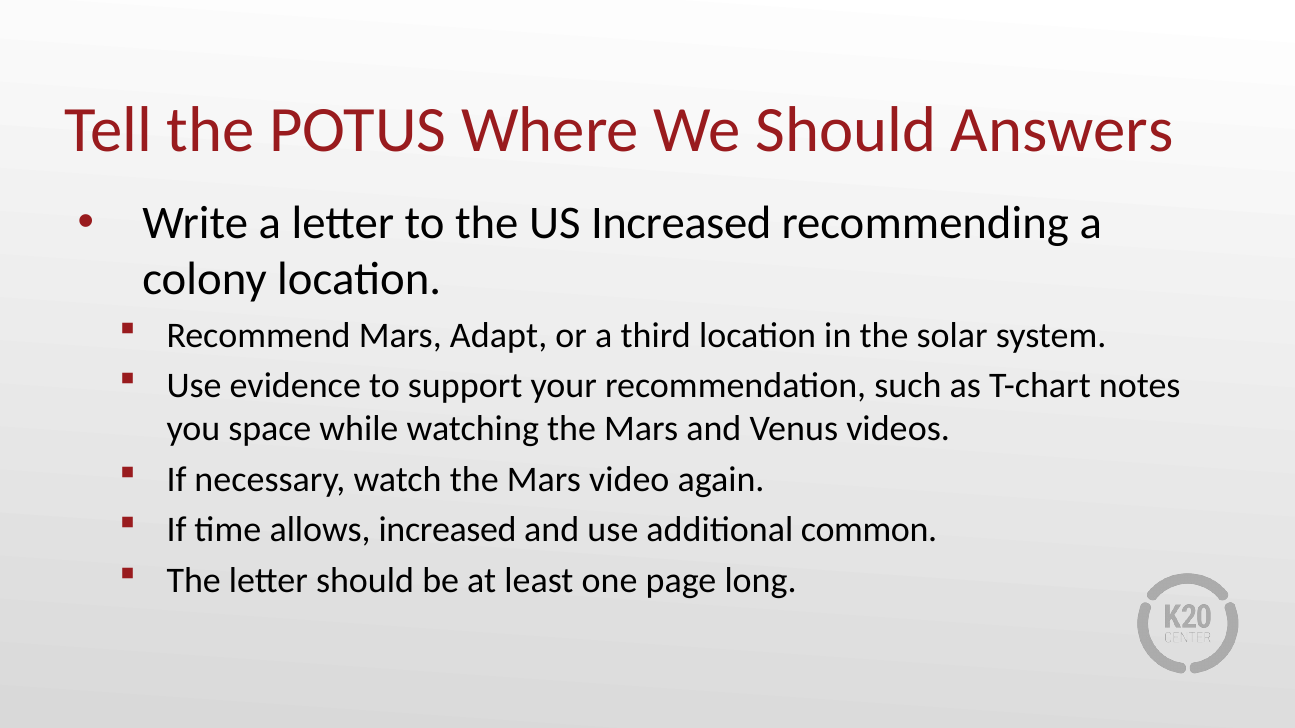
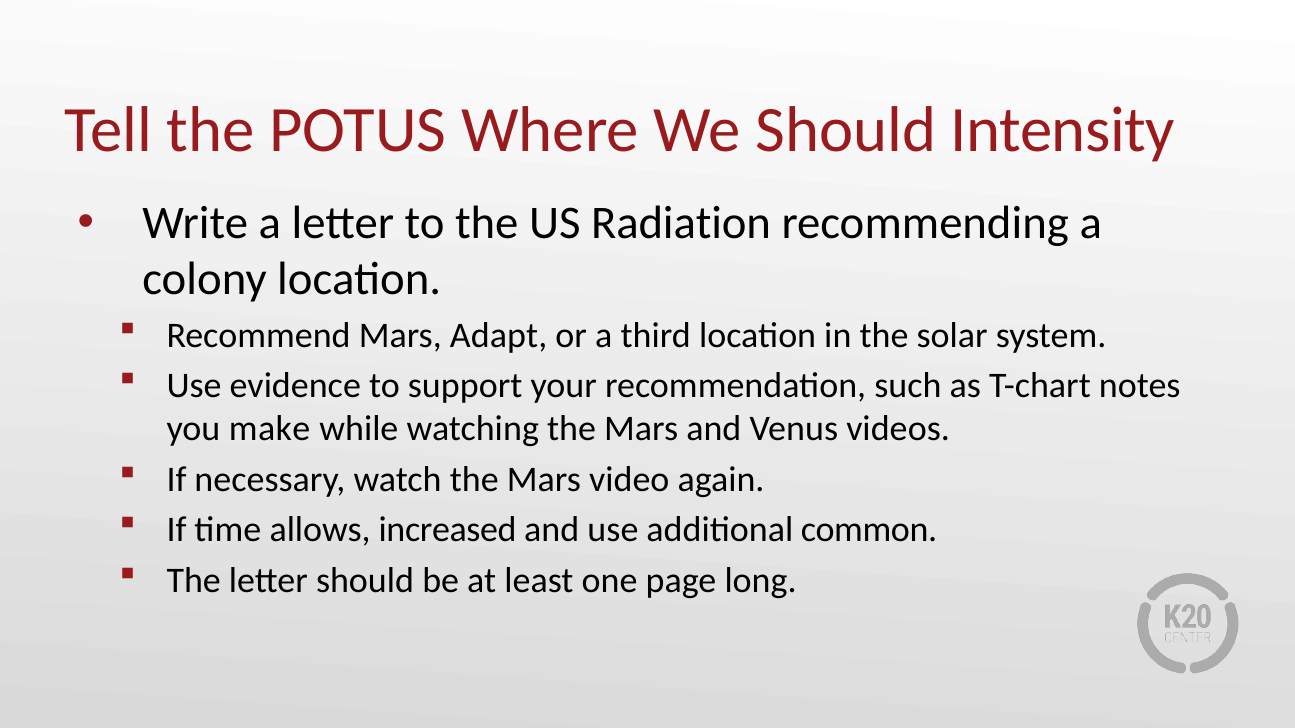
Answers: Answers -> Intensity
US Increased: Increased -> Radiation
space: space -> make
